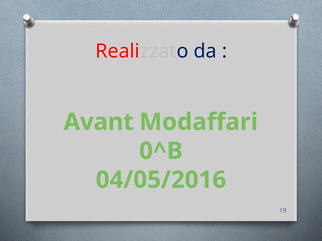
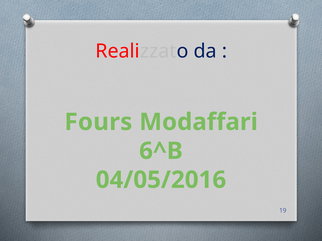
Avant: Avant -> Fours
0^B: 0^B -> 6^B
